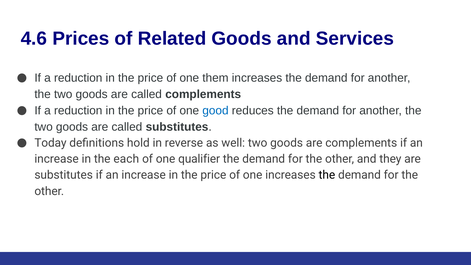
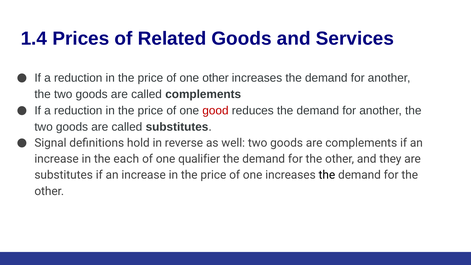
4.6: 4.6 -> 1.4
one them: them -> other
good colour: blue -> red
Today: Today -> Signal
